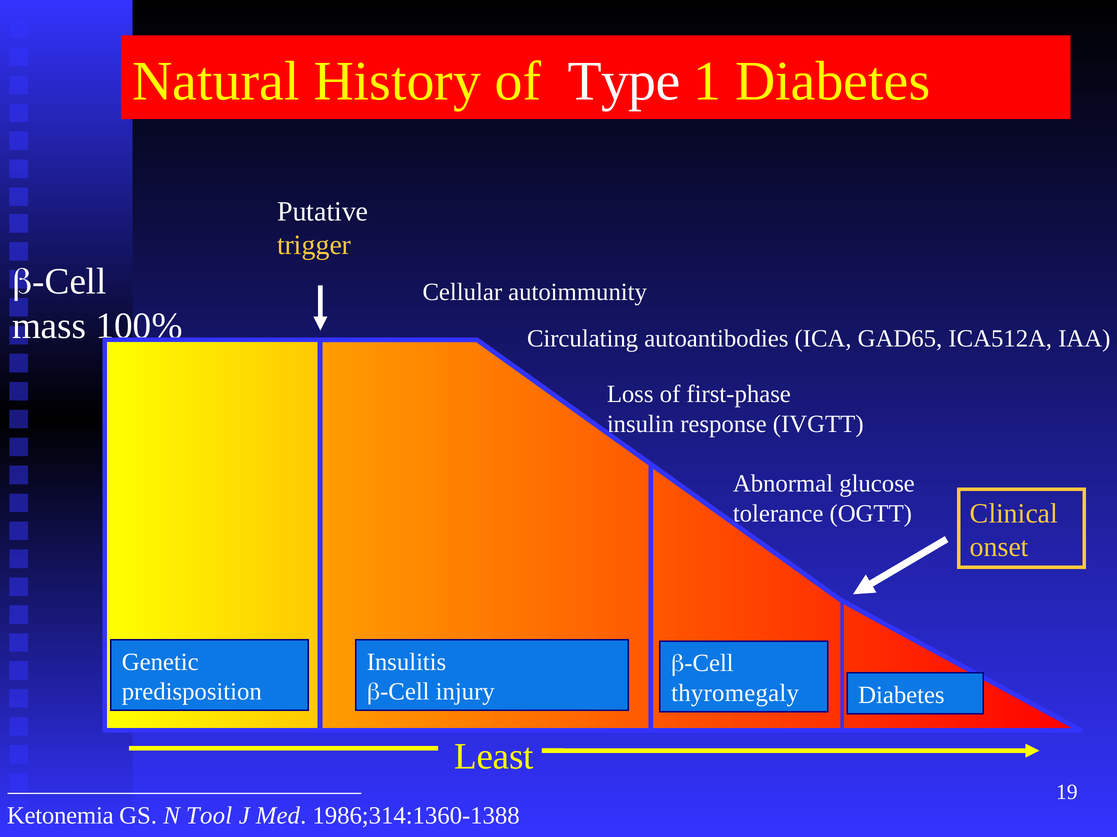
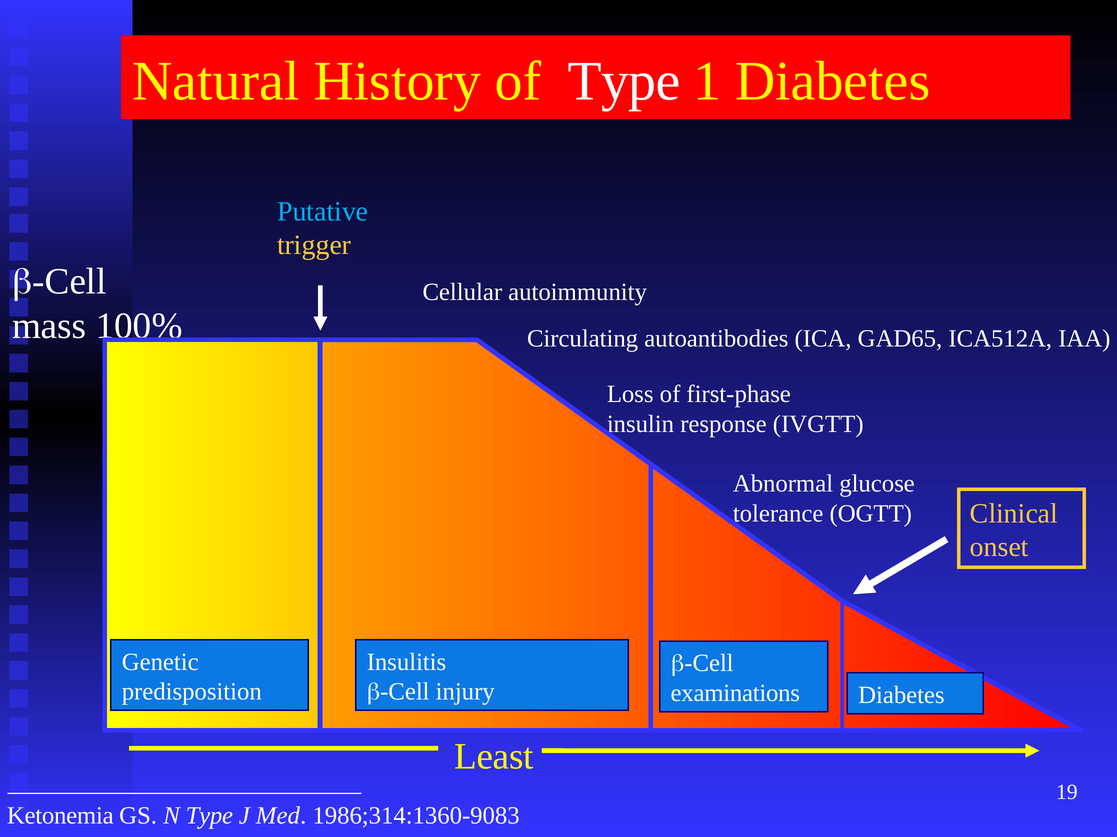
Putative colour: white -> light blue
thyromegaly: thyromegaly -> examinations
N Tool: Tool -> Type
1986;314:1360-1388: 1986;314:1360-1388 -> 1986;314:1360-9083
